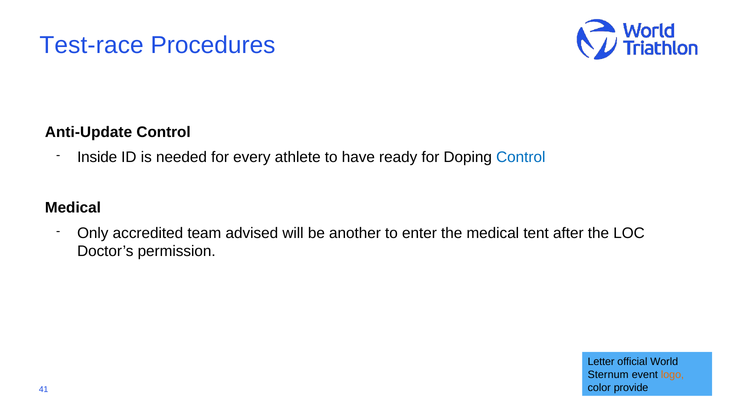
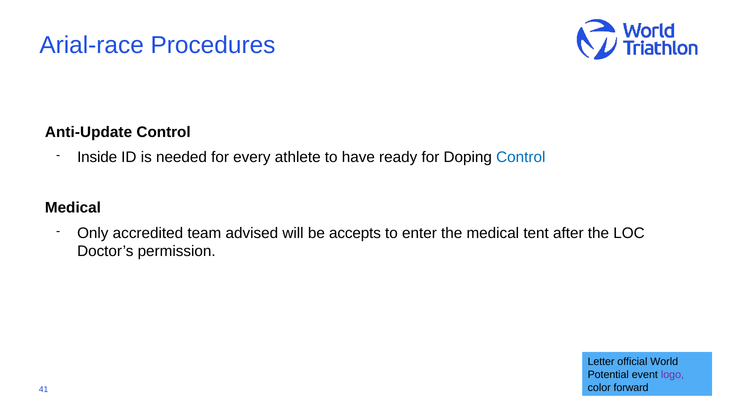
Test-race: Test-race -> Arial-race
another: another -> accepts
Sternum: Sternum -> Potential
logo colour: orange -> purple
provide: provide -> forward
